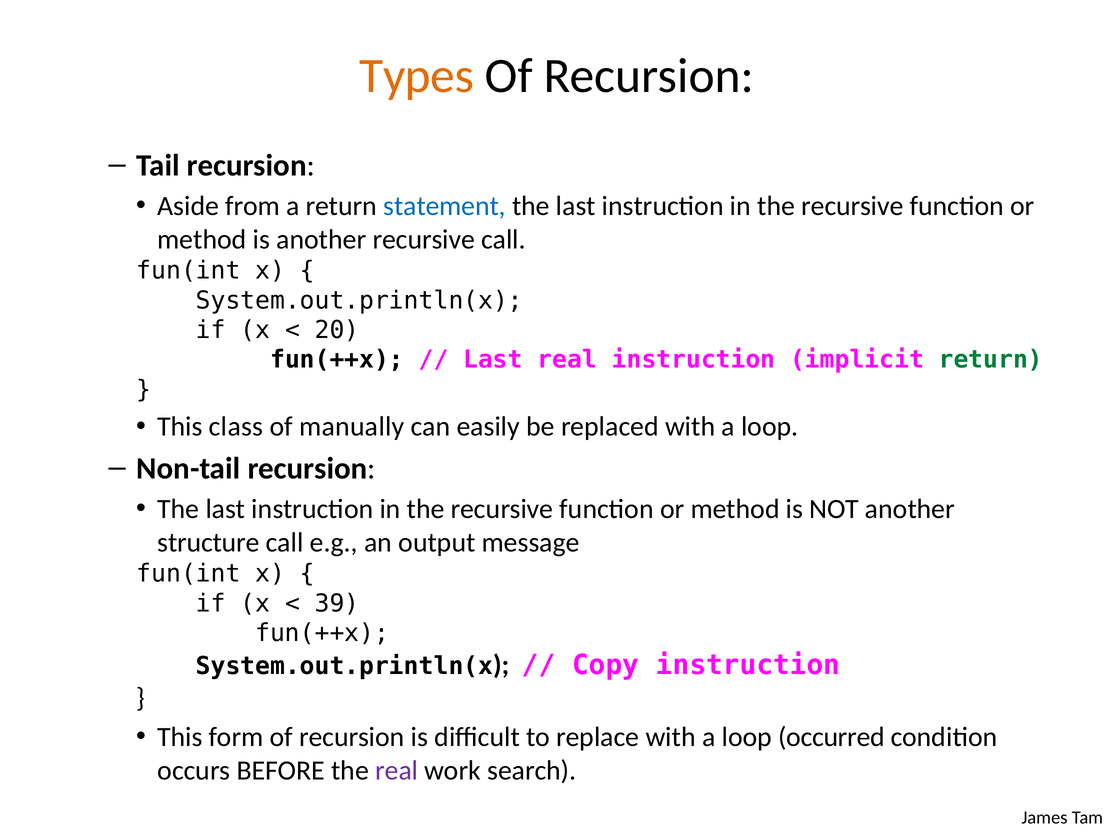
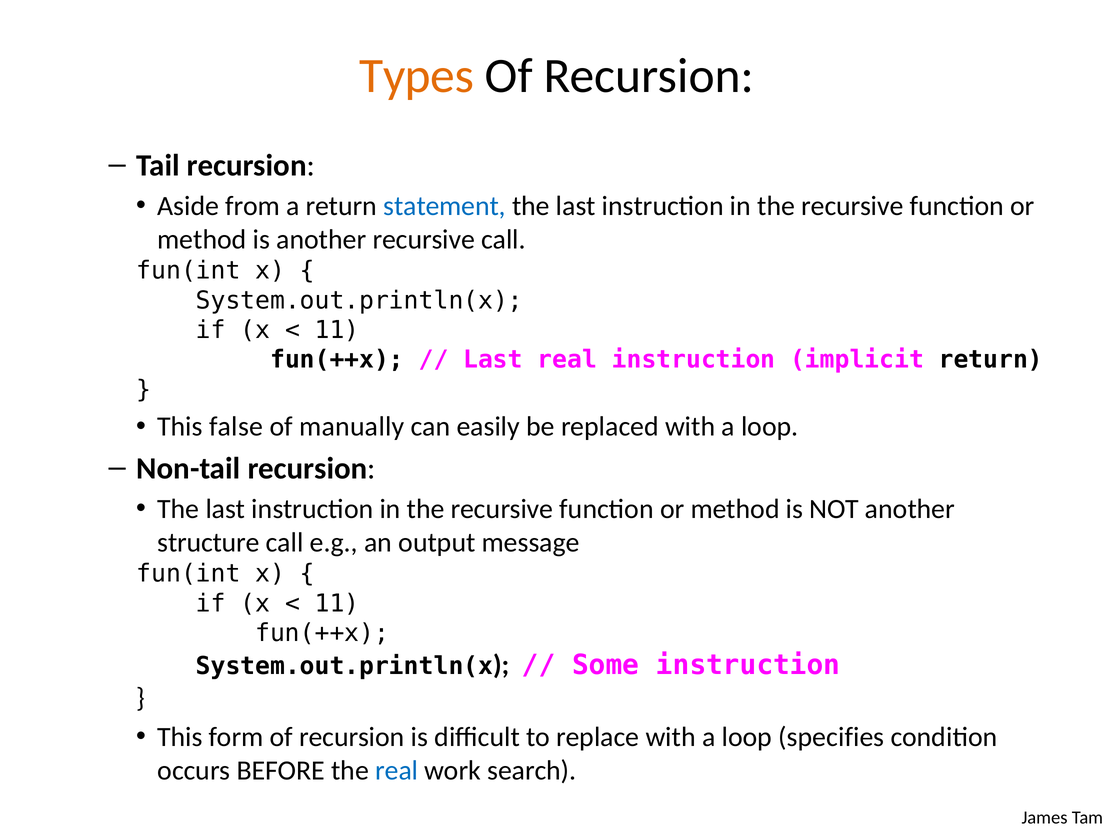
20 at (337, 330): 20 -> 11
return at (991, 360) colour: green -> black
class: class -> false
39 at (337, 604): 39 -> 11
Copy: Copy -> Some
occurred: occurred -> specifies
real at (397, 771) colour: purple -> blue
